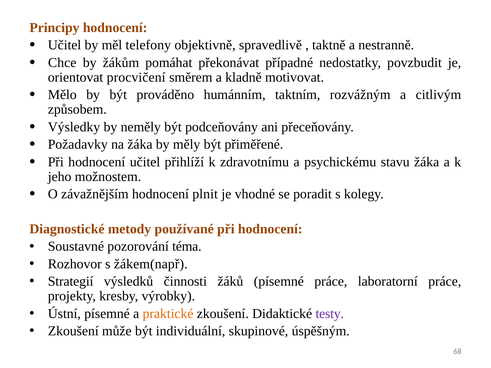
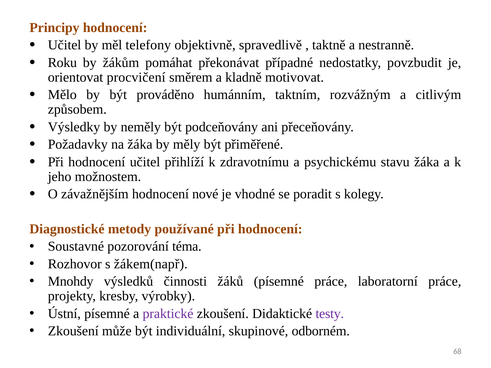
Chce: Chce -> Roku
plnit: plnit -> nové
Strategií: Strategií -> Mnohdy
praktické colour: orange -> purple
úspěšným: úspěšným -> odborném
